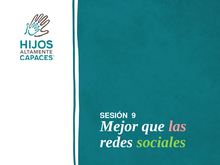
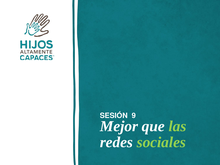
las colour: pink -> light green
